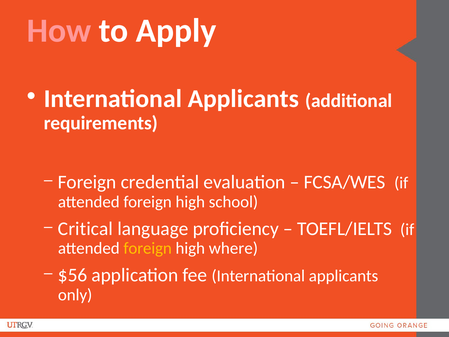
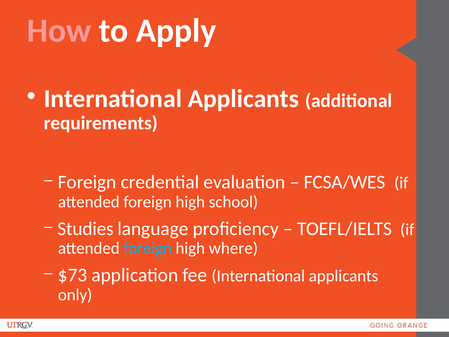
Critical: Critical -> Studies
foreign at (148, 248) colour: yellow -> light blue
$56: $56 -> $73
